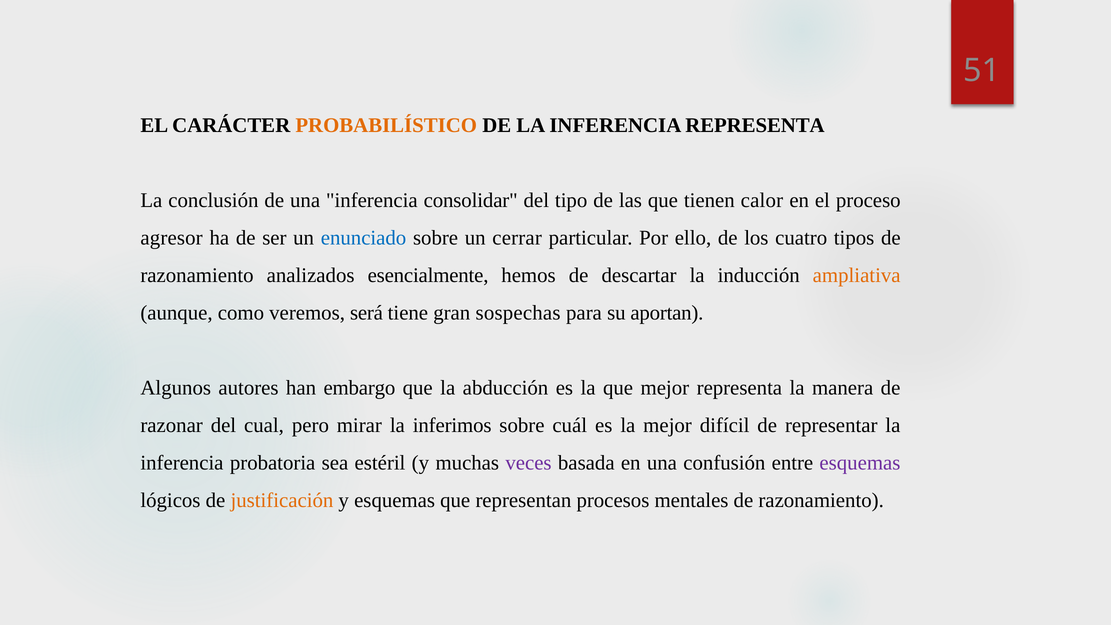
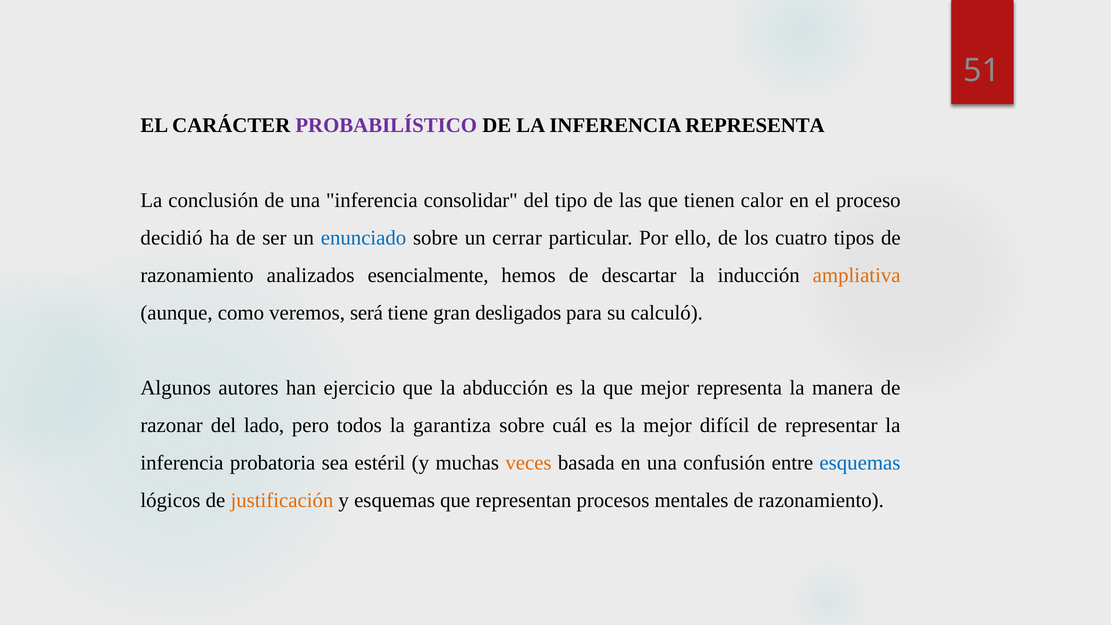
PROBABILÍSTICO colour: orange -> purple
agresor: agresor -> decidió
sospechas: sospechas -> desligados
aportan: aportan -> calculó
embargo: embargo -> ejercicio
cual: cual -> lado
mirar: mirar -> todos
inferimos: inferimos -> garantiza
veces colour: purple -> orange
esquemas at (860, 463) colour: purple -> blue
